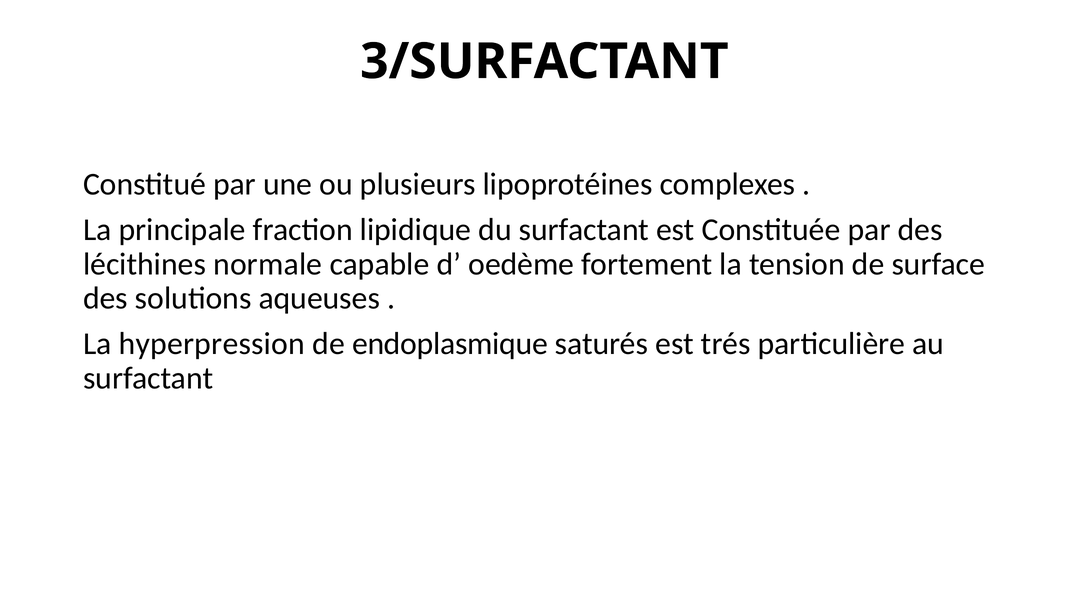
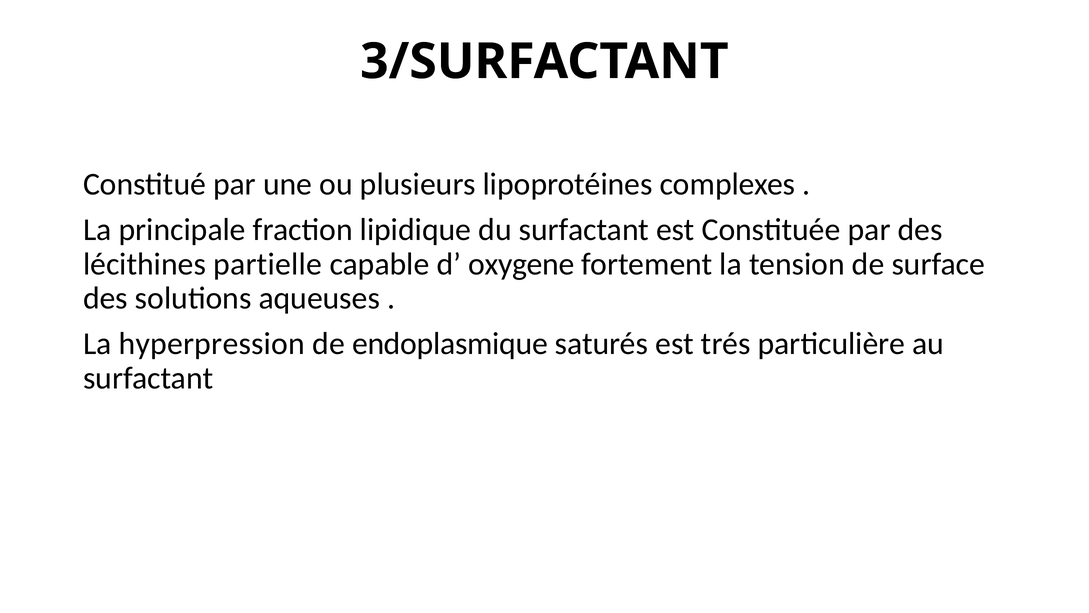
normale: normale -> partielle
oedème: oedème -> oxygene
